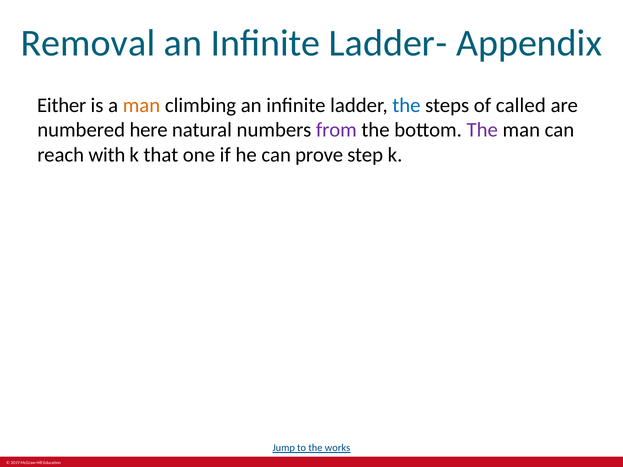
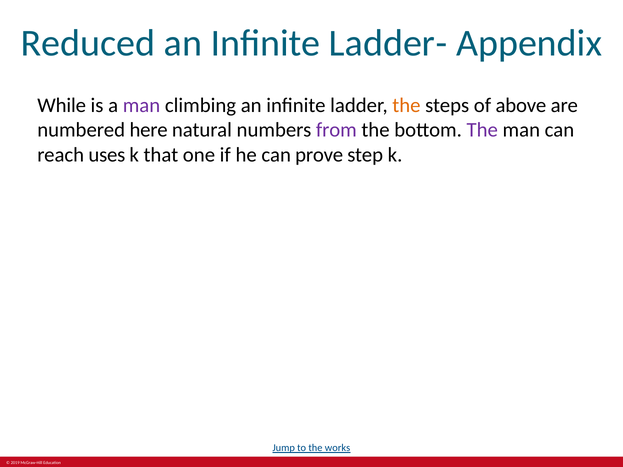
Removal: Removal -> Reduced
Either: Either -> While
man at (141, 105) colour: orange -> purple
the at (406, 105) colour: blue -> orange
called: called -> above
with: with -> uses
